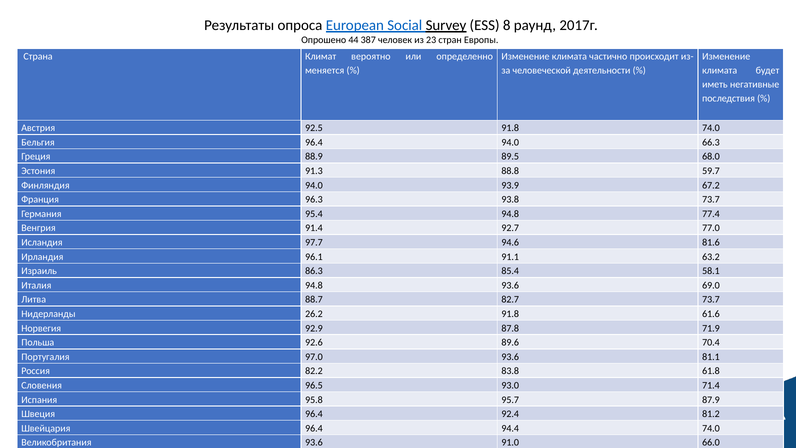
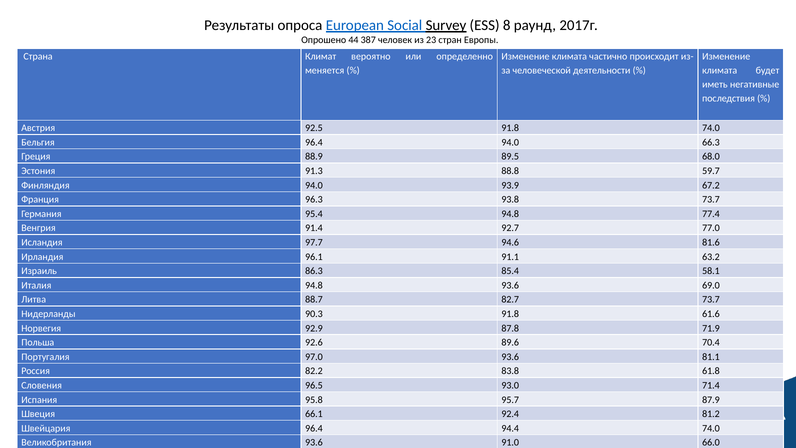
26.2: 26.2 -> 90.3
Швеция 96.4: 96.4 -> 66.1
